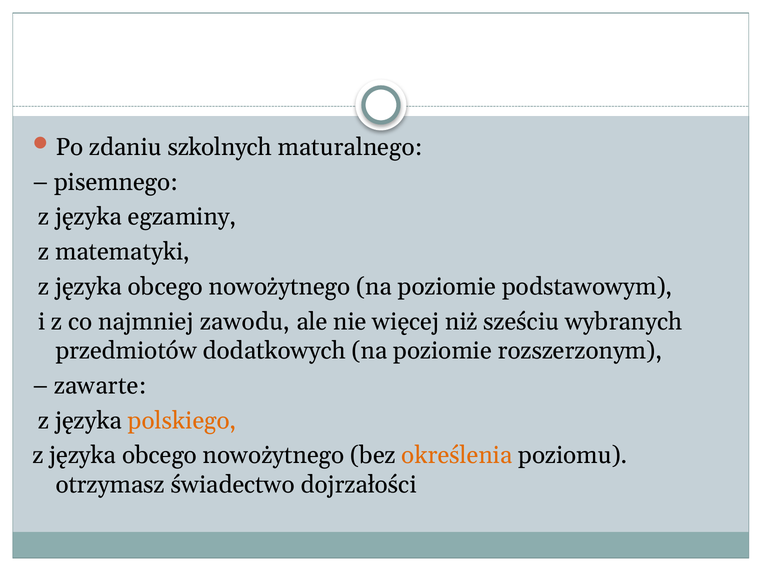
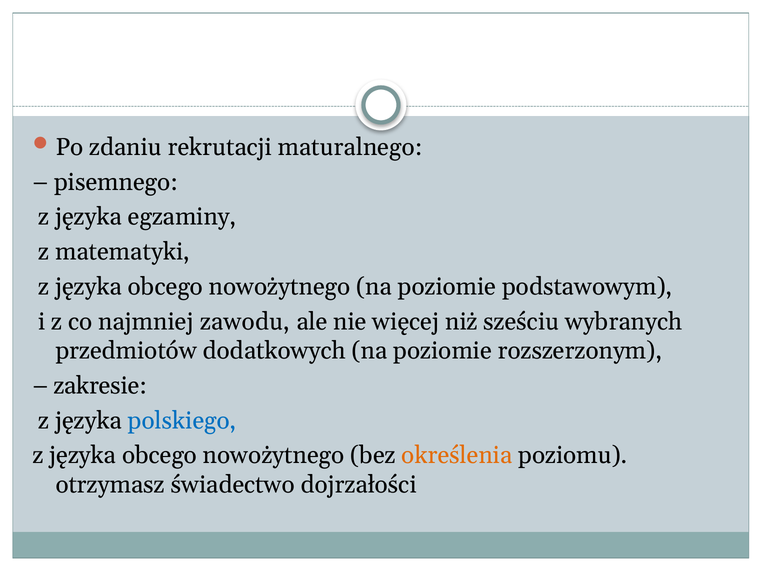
szkolnych: szkolnych -> rekrutacji
zawarte: zawarte -> zakresie
polskiego colour: orange -> blue
